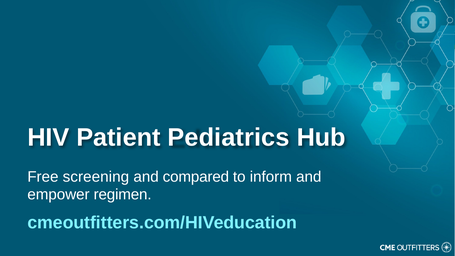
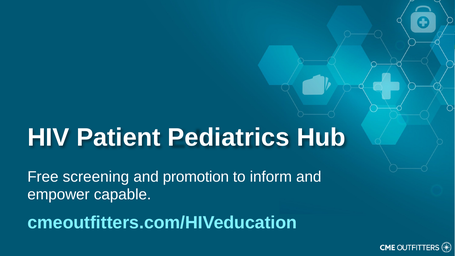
compared: compared -> promotion
regimen: regimen -> capable
